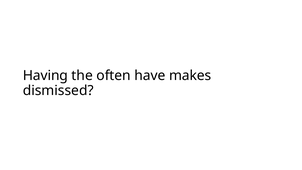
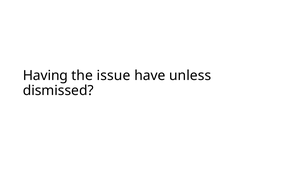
often: often -> issue
makes: makes -> unless
